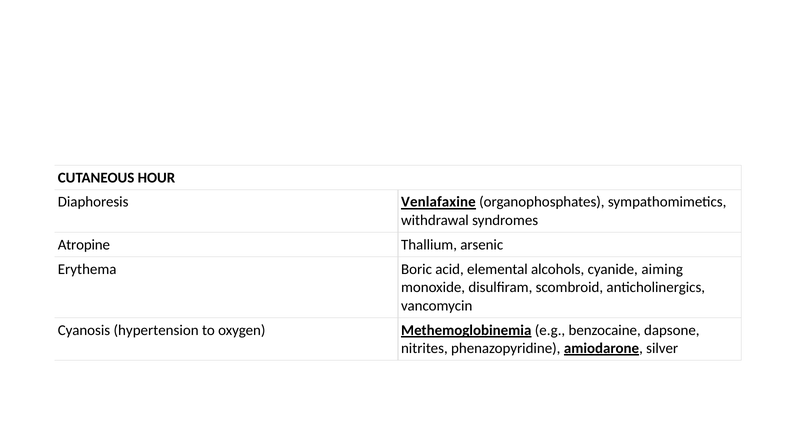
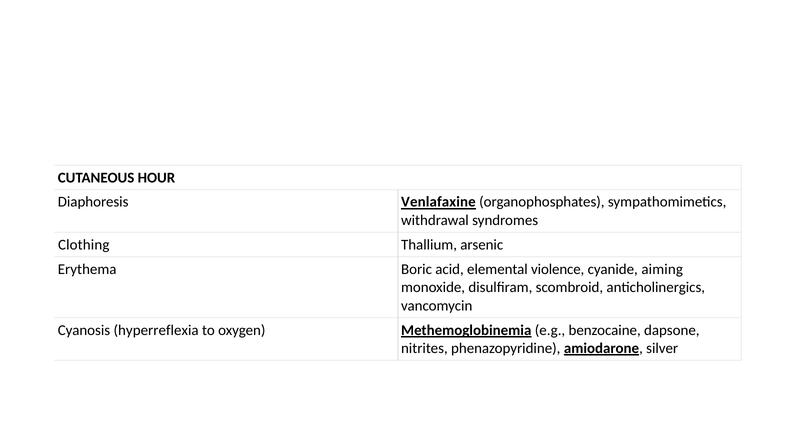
Atropine: Atropine -> Clothing
alcohols: alcohols -> violence
hypertension: hypertension -> hyperreflexia
